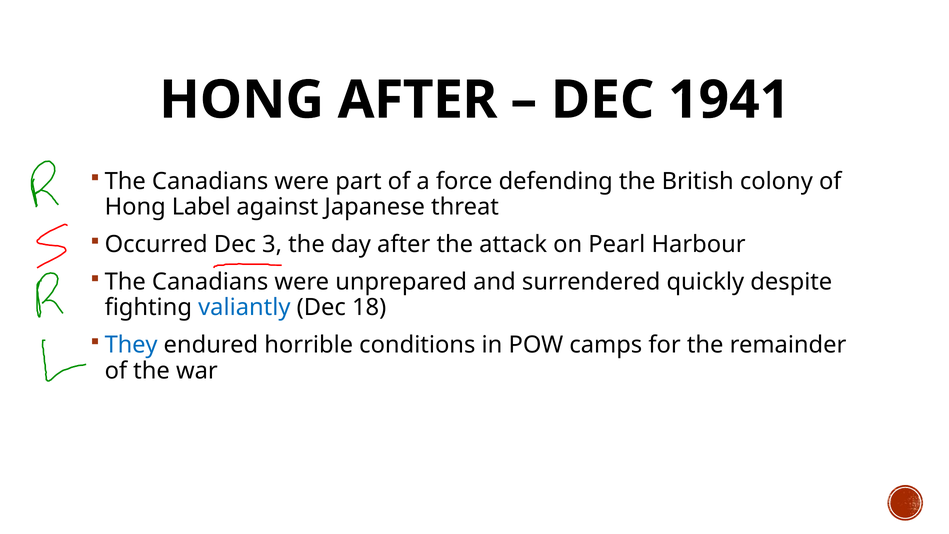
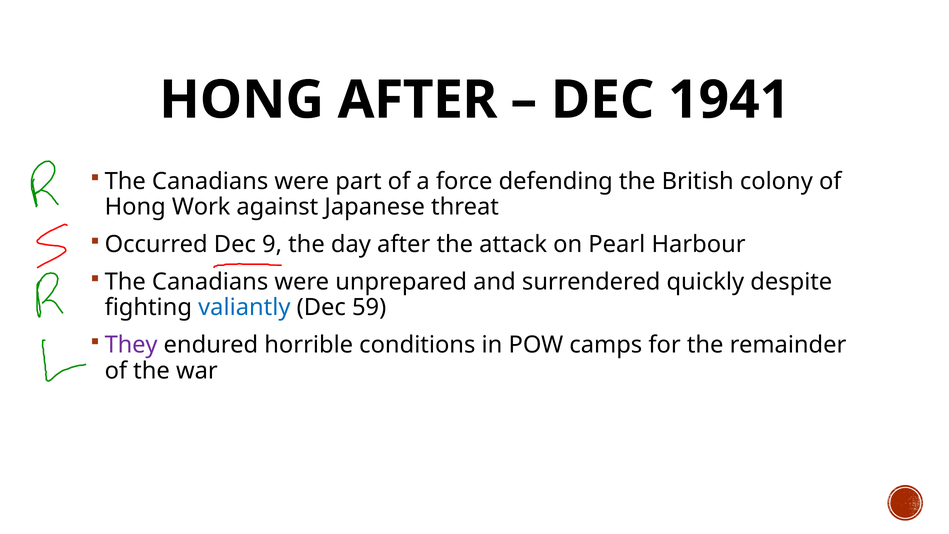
Label: Label -> Work
3: 3 -> 9
18: 18 -> 59
They colour: blue -> purple
